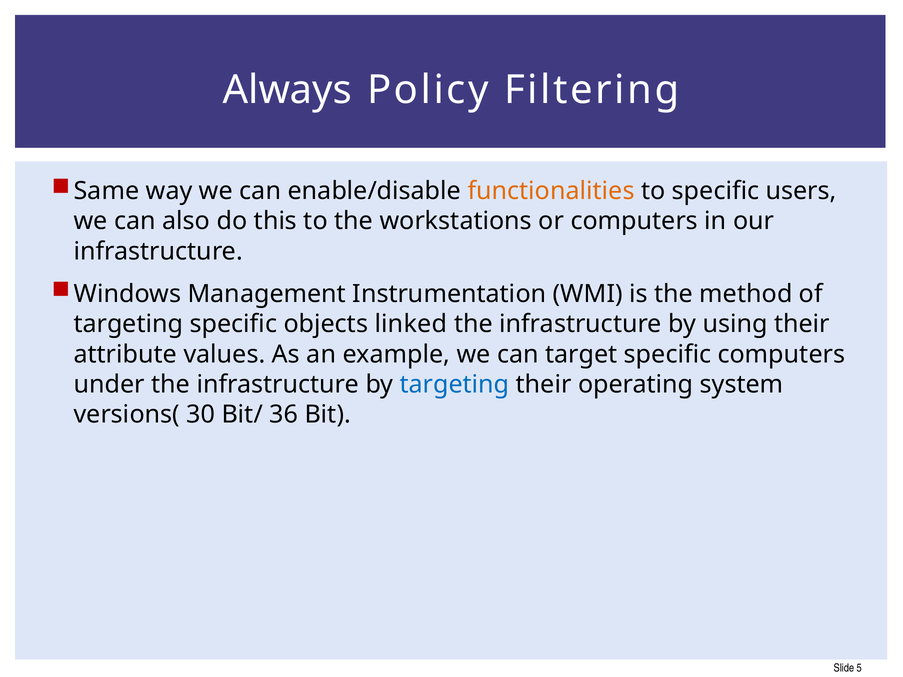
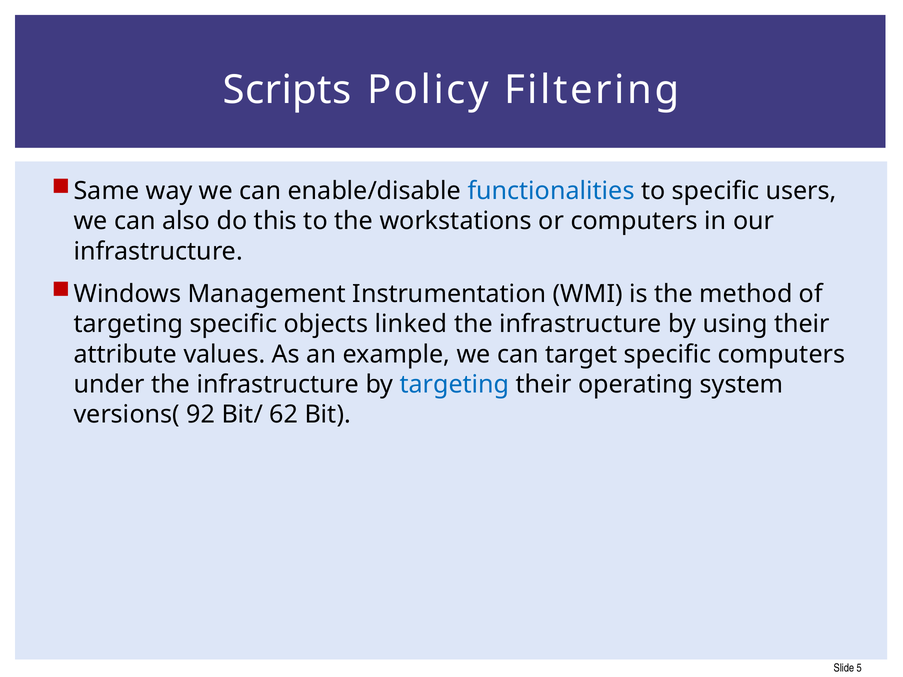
Always: Always -> Scripts
functionalities colour: orange -> blue
30: 30 -> 92
36: 36 -> 62
